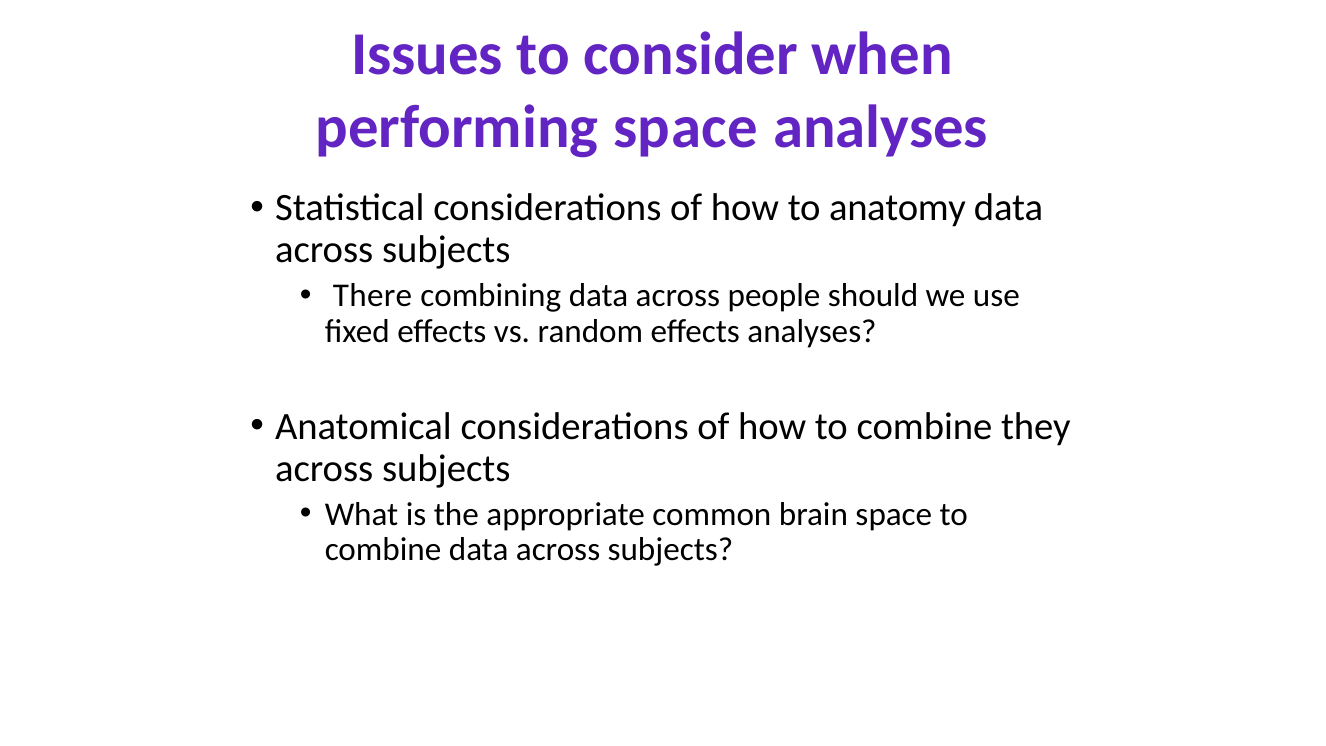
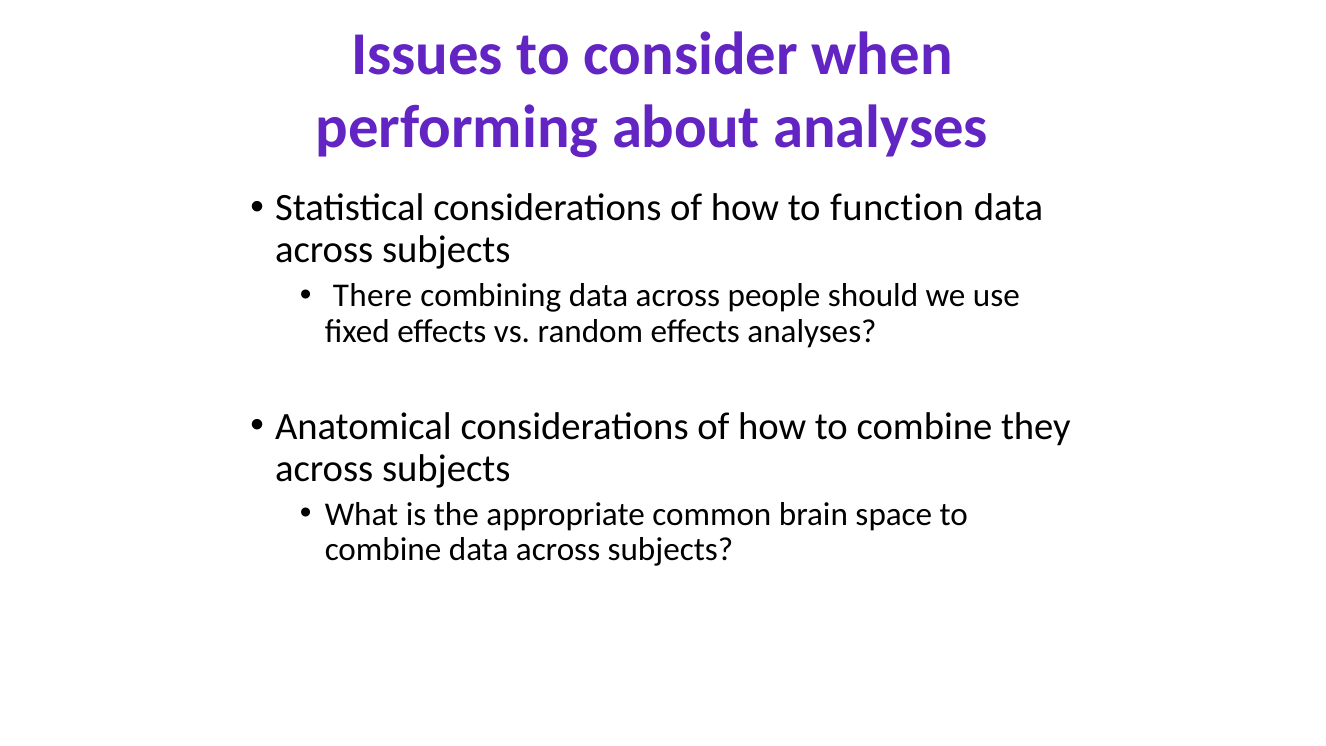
performing space: space -> about
anatomy: anatomy -> function
